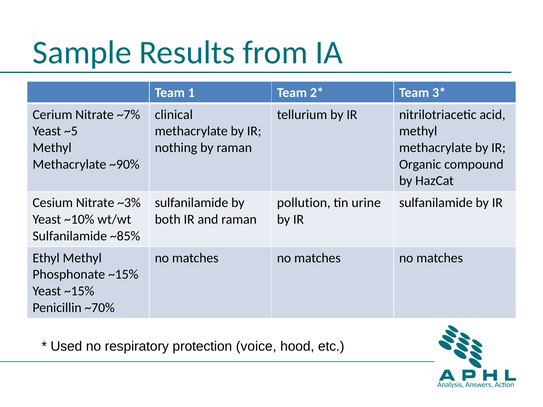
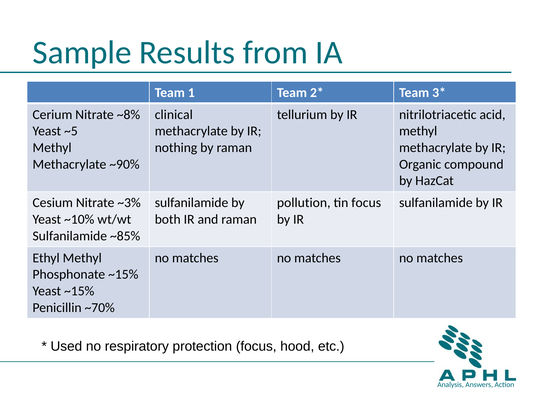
~7%: ~7% -> ~8%
tin urine: urine -> focus
protection voice: voice -> focus
